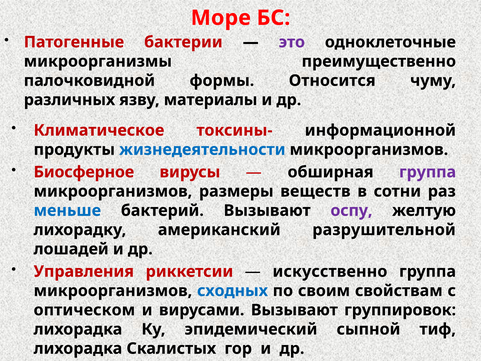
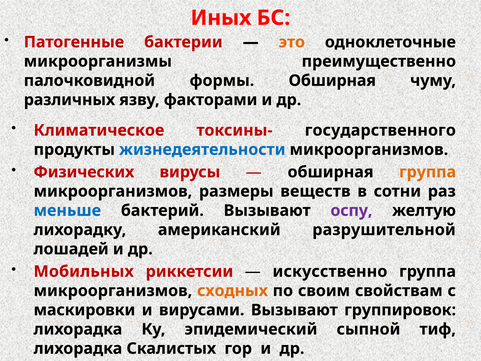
Море: Море -> Иных
это colour: purple -> orange
формы Относится: Относится -> Обширная
материалы: материалы -> факторами
информационной: информационной -> государственного
Биосферное: Биосферное -> Физических
группа at (428, 172) colour: purple -> orange
Управления: Управления -> Мобильных
сходных colour: blue -> orange
оптическом: оптическом -> маскировки
